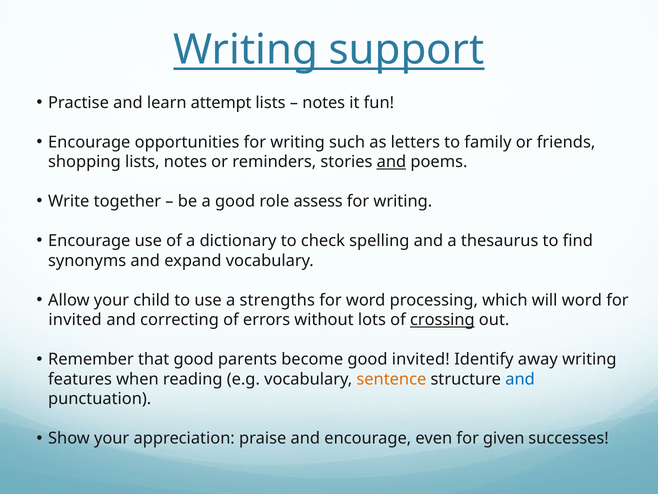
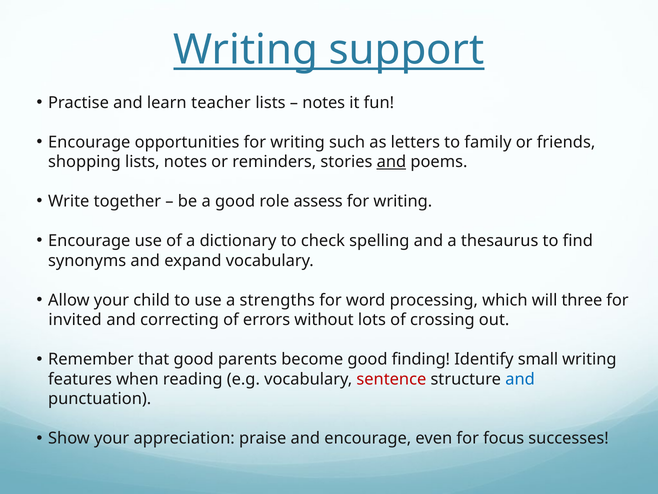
attempt: attempt -> teacher
will word: word -> three
crossing underline: present -> none
good invited: invited -> finding
away: away -> small
sentence colour: orange -> red
given: given -> focus
